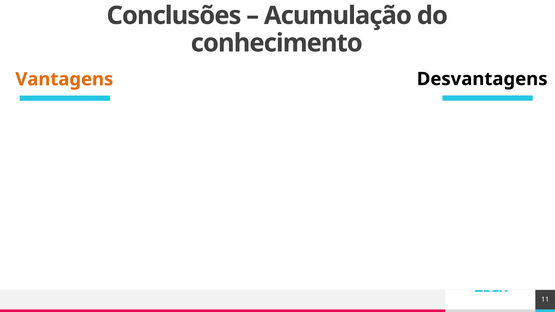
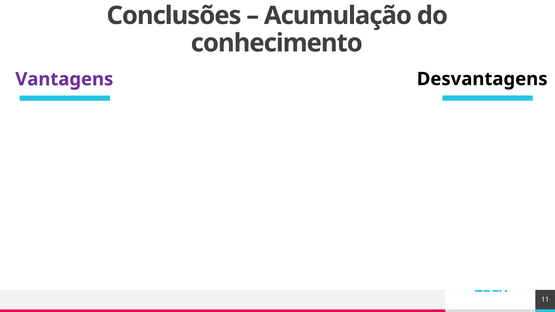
Vantagens colour: orange -> purple
